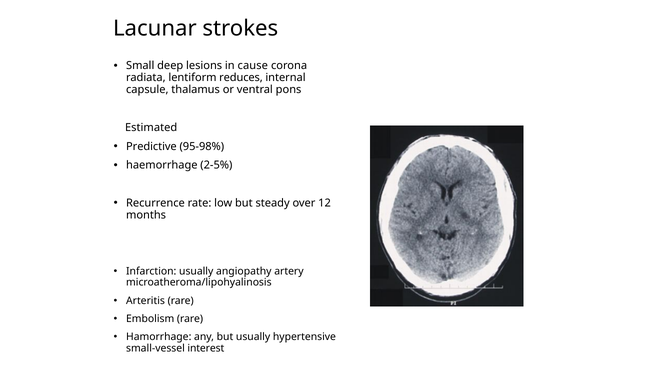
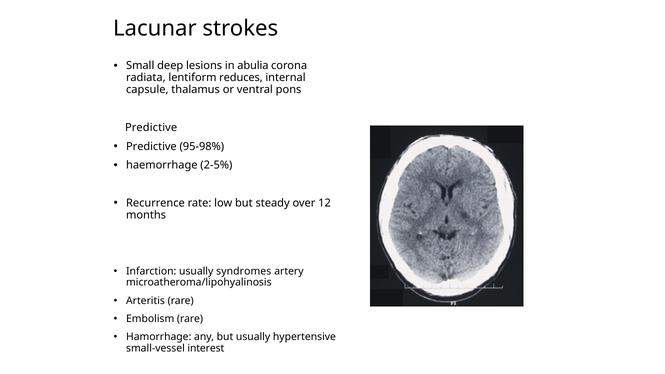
cause: cause -> abulia
Estimated at (151, 128): Estimated -> Predictive
angiopathy: angiopathy -> syndromes
